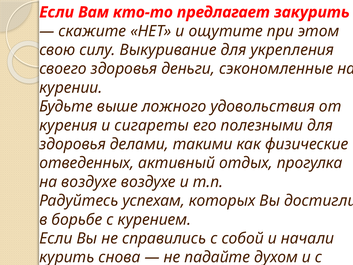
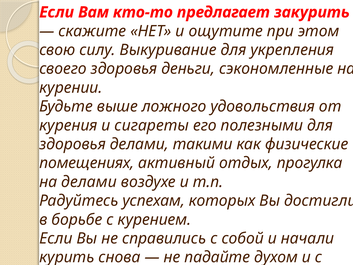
отведенных: отведенных -> помещениях
на воздухе: воздухе -> делами
